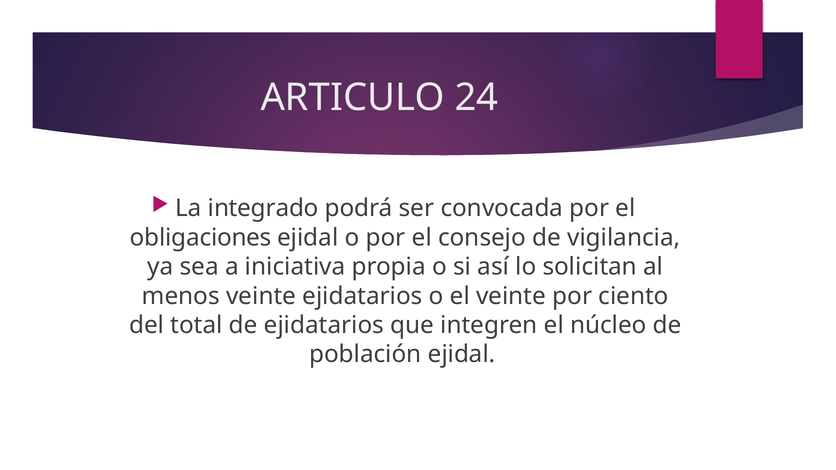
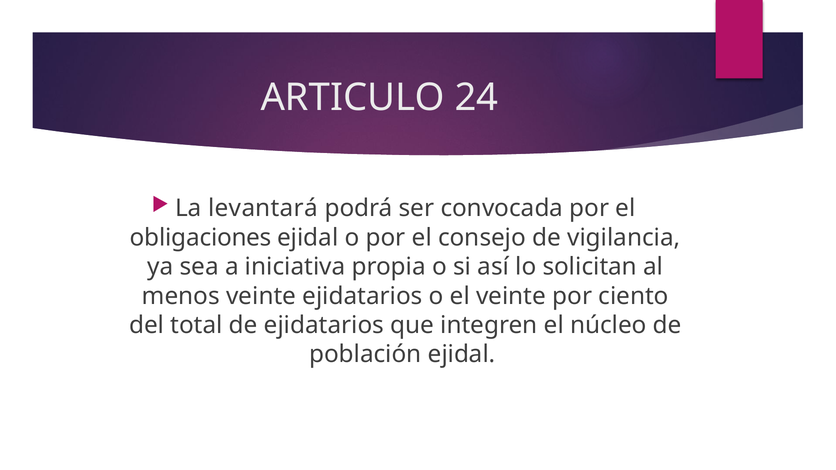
integrado: integrado -> levantará
